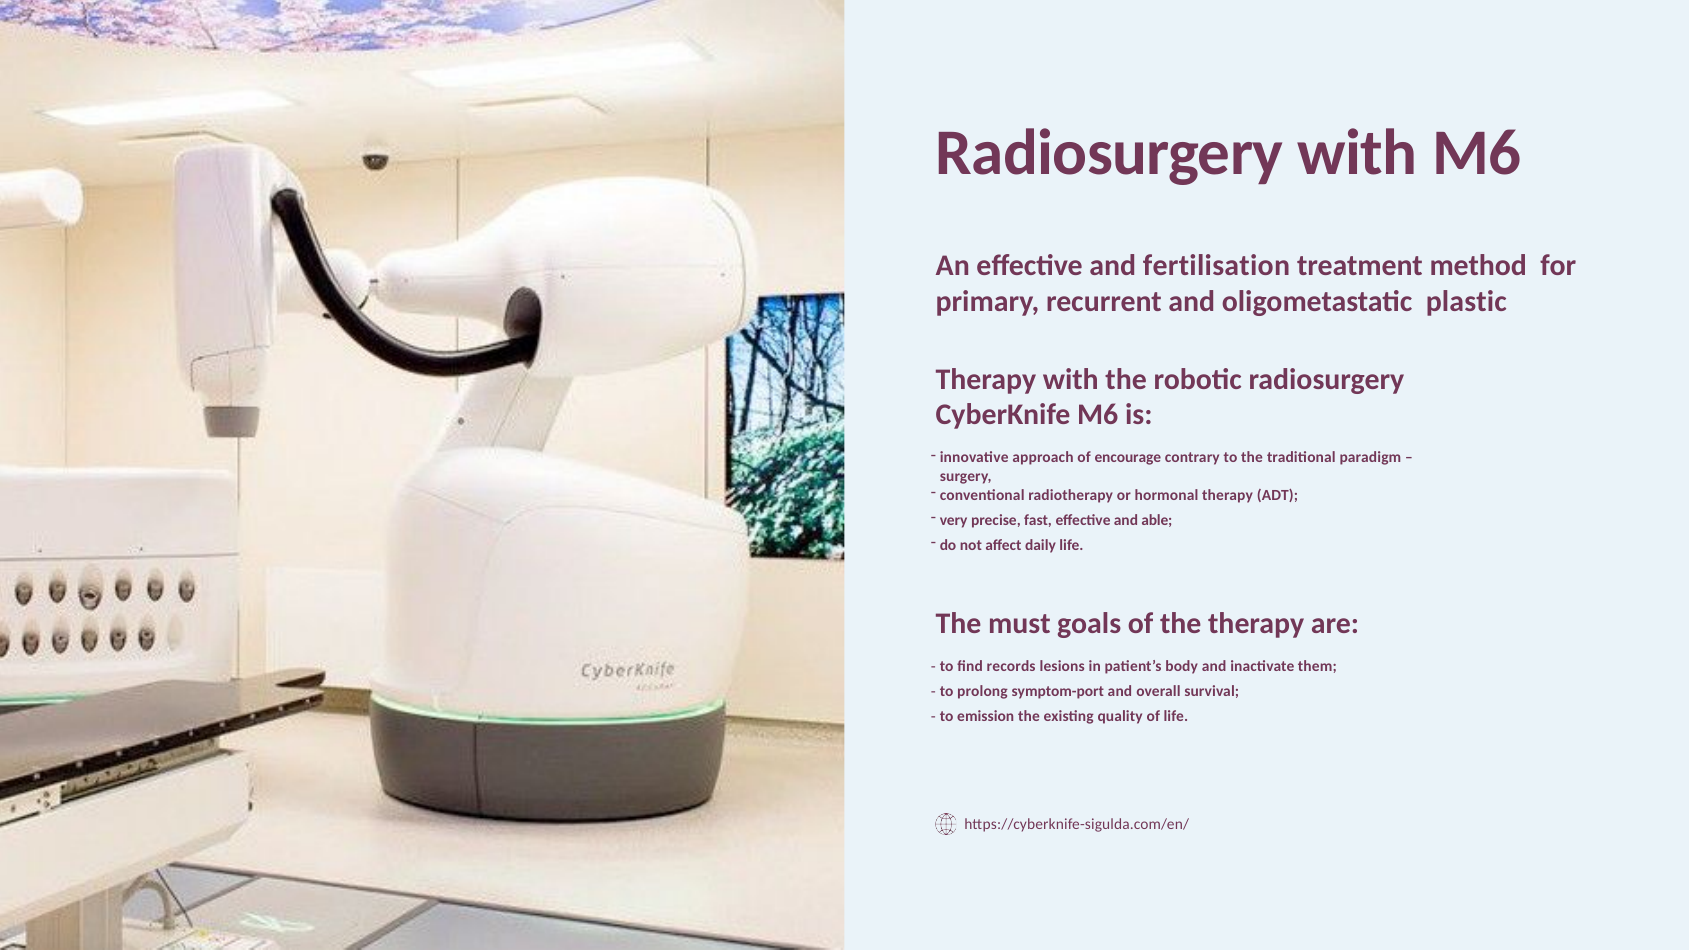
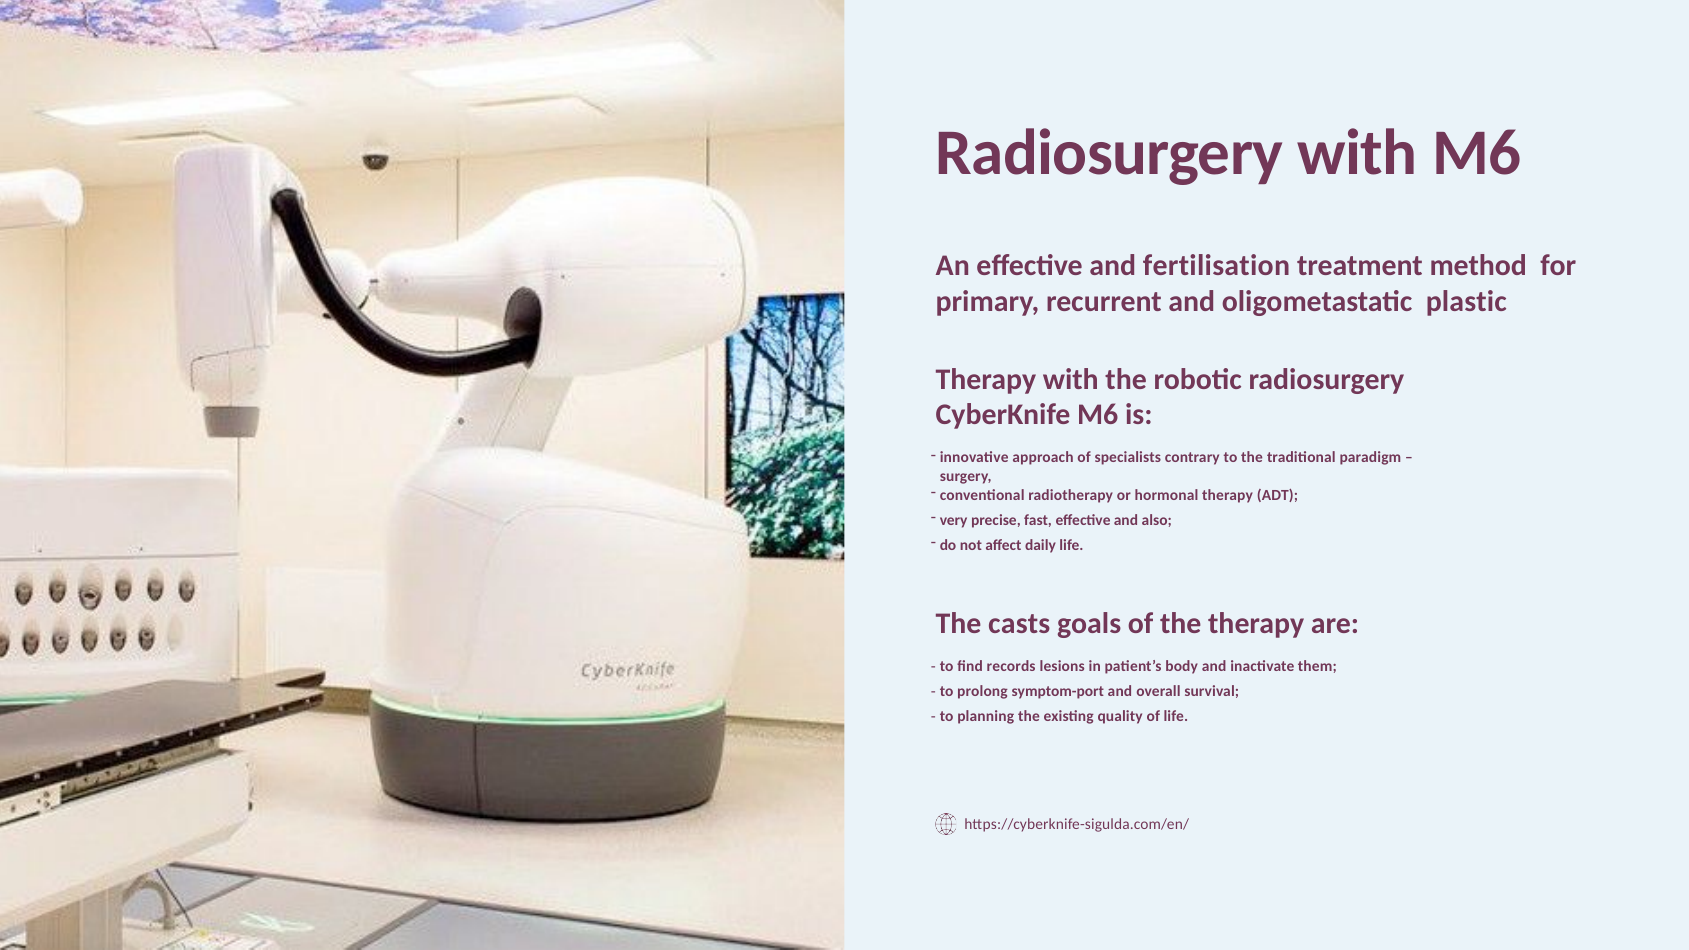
encourage: encourage -> specialists
able: able -> also
must: must -> casts
emission: emission -> planning
